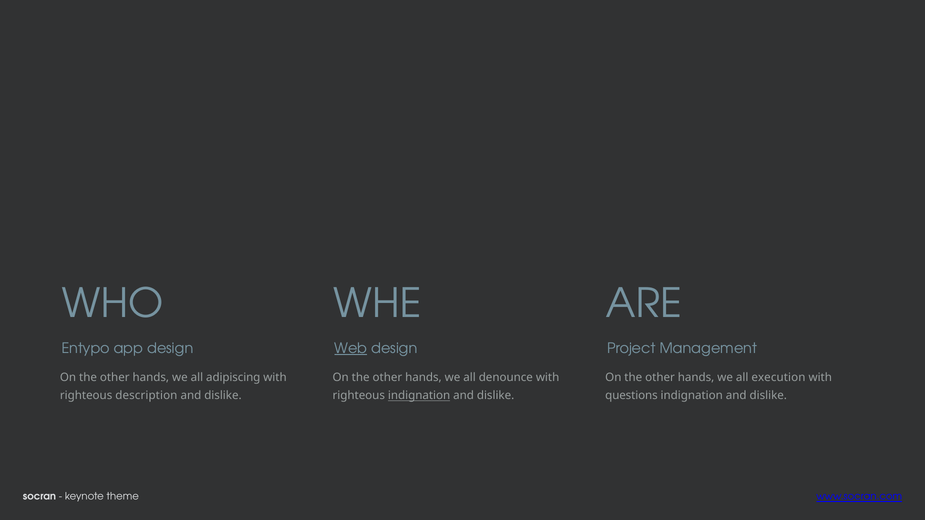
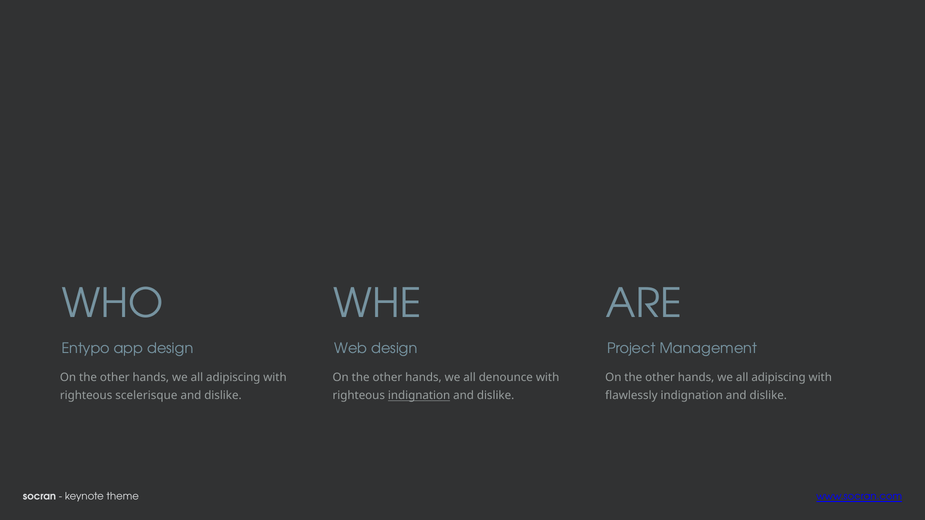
Web underline: present -> none
execution at (778, 378): execution -> adipiscing
description: description -> scelerisque
questions: questions -> flawlessly
